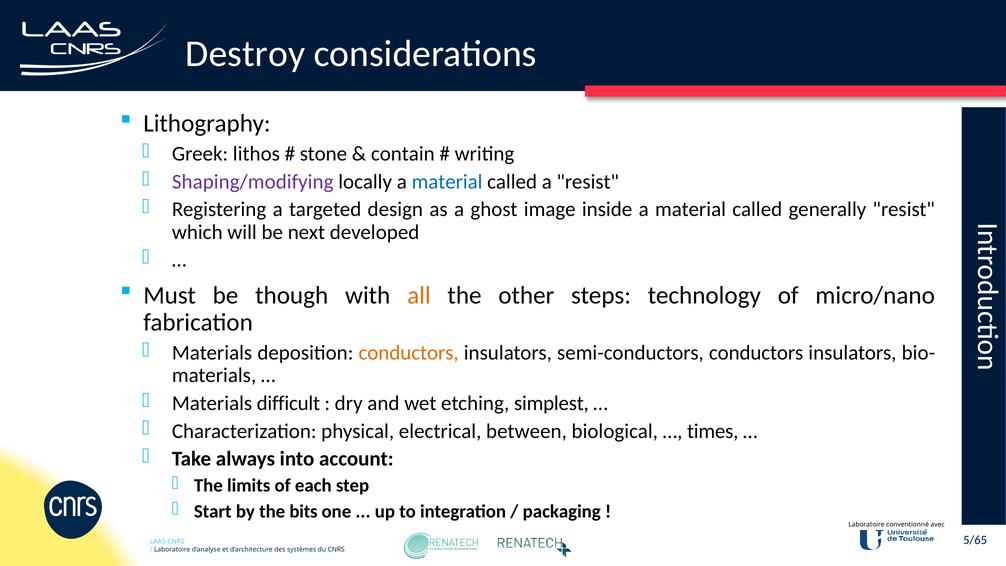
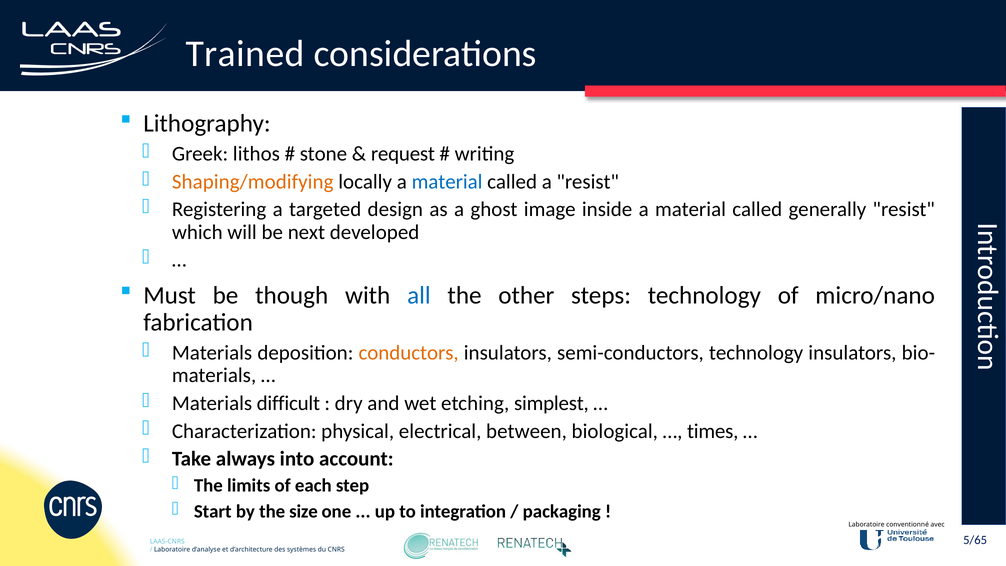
Destroy: Destroy -> Trained
contain: contain -> request
Shaping/modifying colour: purple -> orange
all colour: orange -> blue
semi-conductors conductors: conductors -> technology
bits: bits -> size
